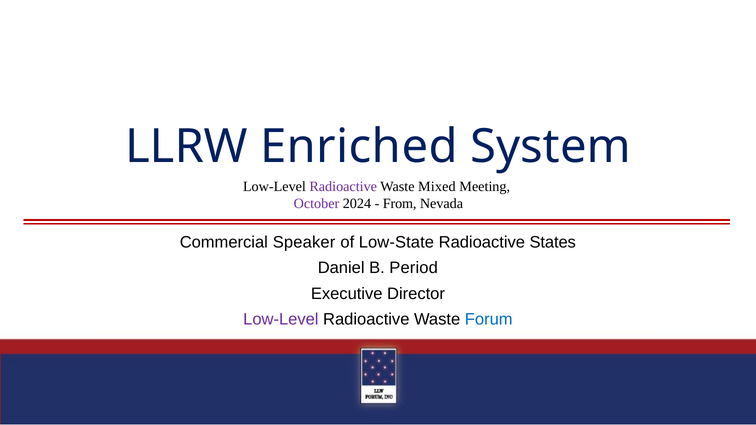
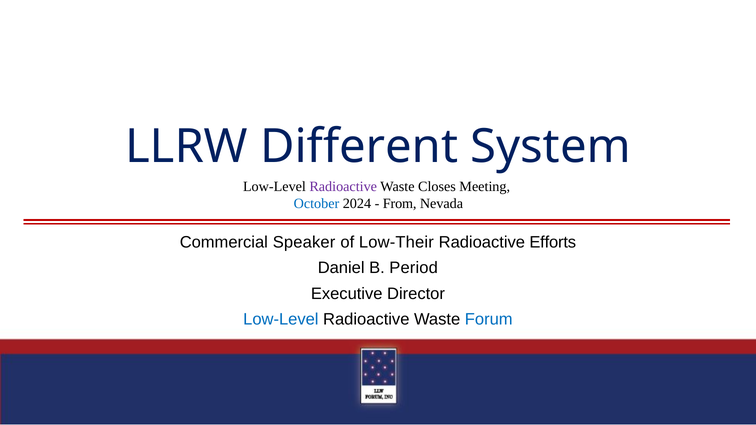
Enriched: Enriched -> Different
Mixed: Mixed -> Closes
October colour: purple -> blue
Low-State: Low-State -> Low-Their
States: States -> Efforts
Low-Level at (281, 319) colour: purple -> blue
